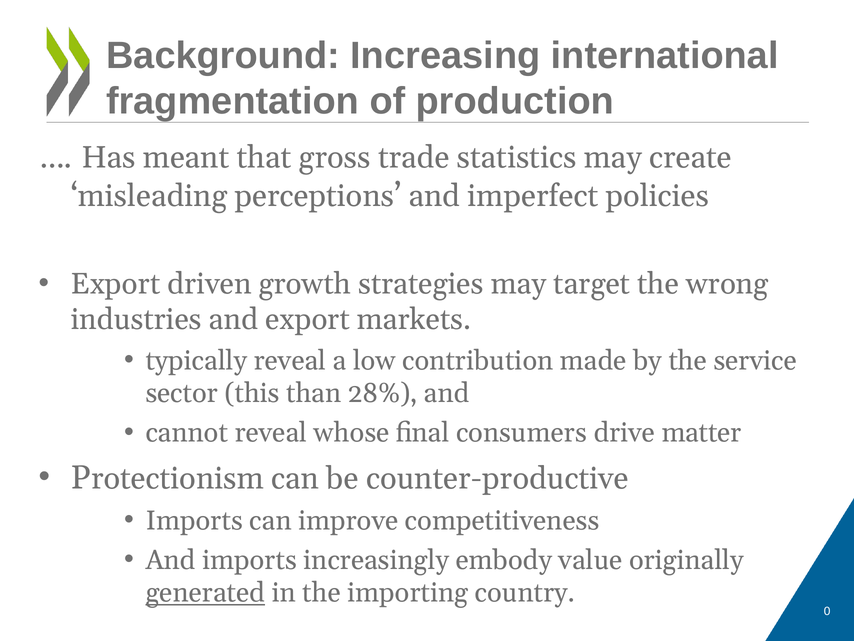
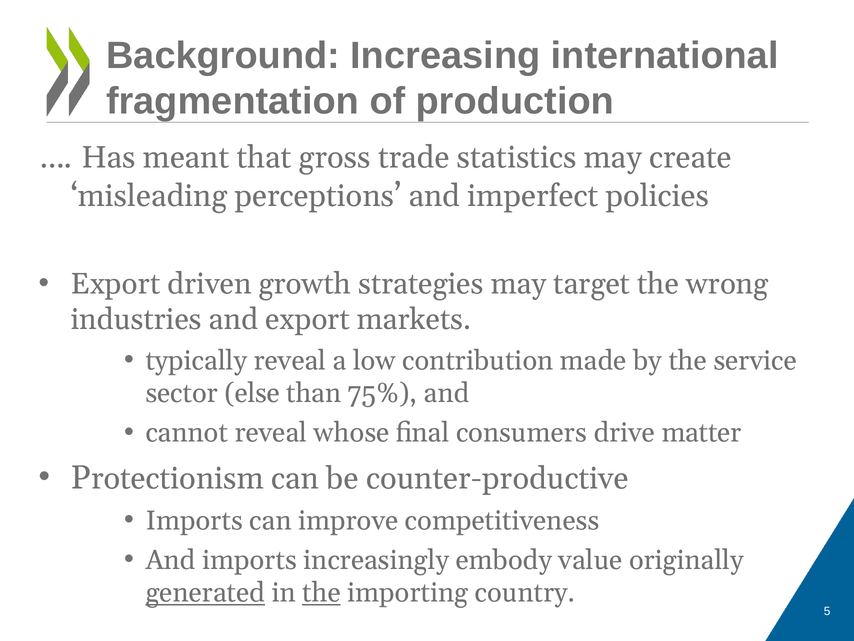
this: this -> else
28%: 28% -> 75%
the at (321, 592) underline: none -> present
0: 0 -> 5
